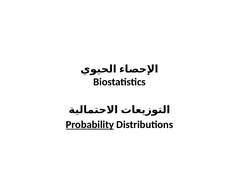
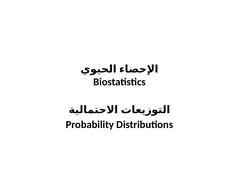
Probability underline: present -> none
